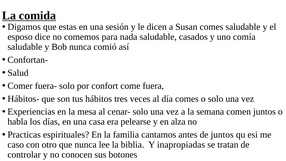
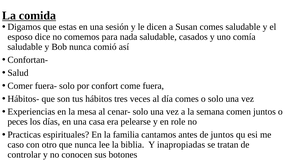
habla: habla -> peces
alza: alza -> role
